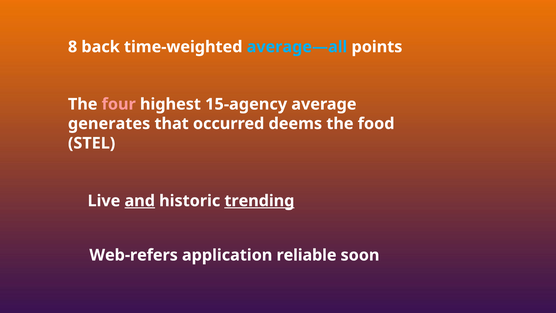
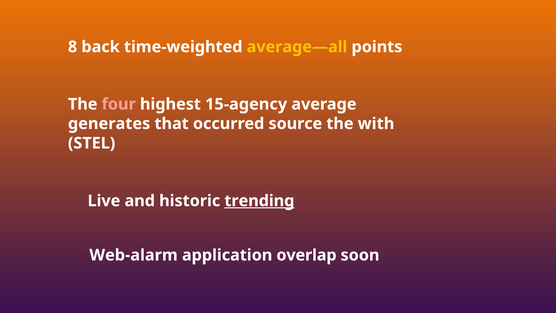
average—all colour: light blue -> yellow
deems: deems -> source
food: food -> with
and underline: present -> none
Web-refers: Web-refers -> Web-alarm
reliable: reliable -> overlap
